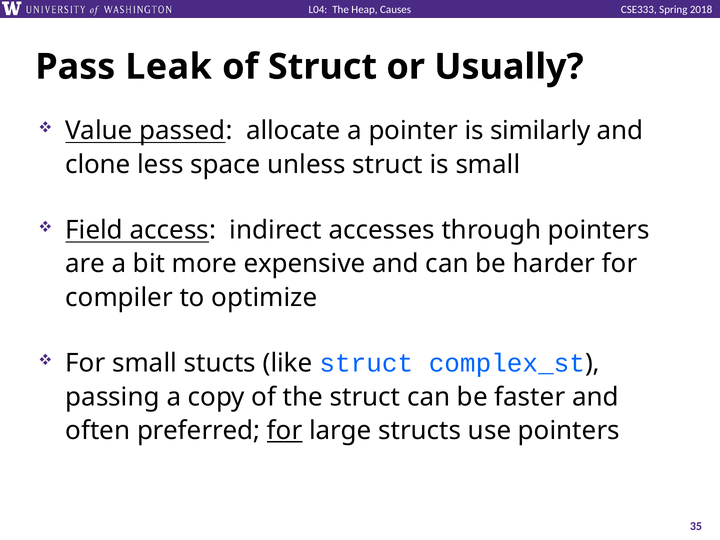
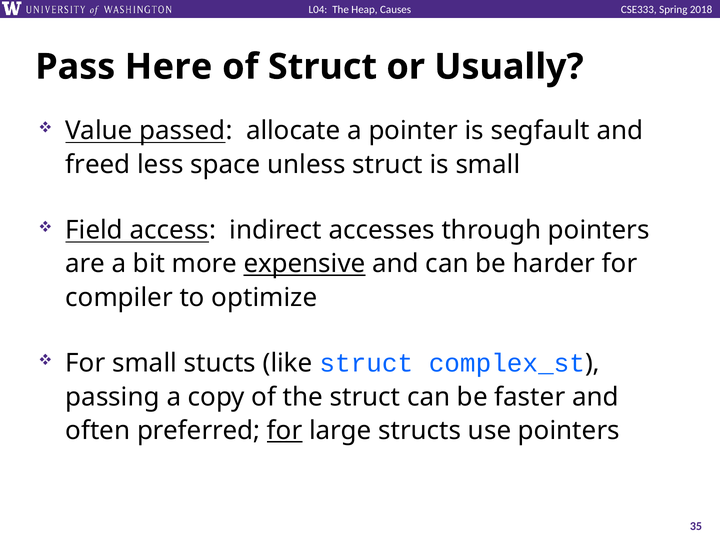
Leak: Leak -> Here
similarly: similarly -> segfault
clone: clone -> freed
expensive underline: none -> present
